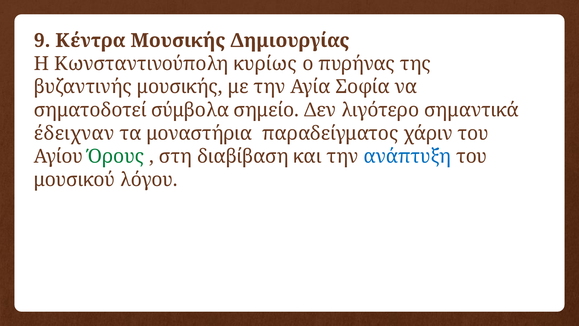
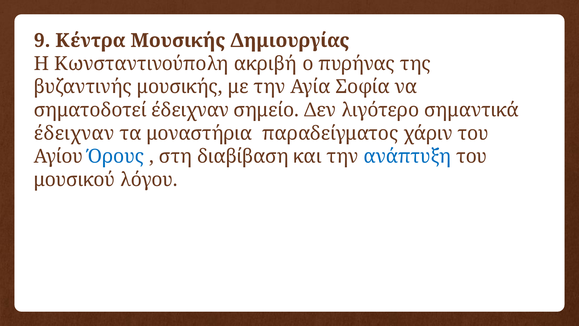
κυρίως: κυρίως -> ακριβή
σηματοδοτεί σύμβολα: σύμβολα -> έδειχναν
Όρους colour: green -> blue
